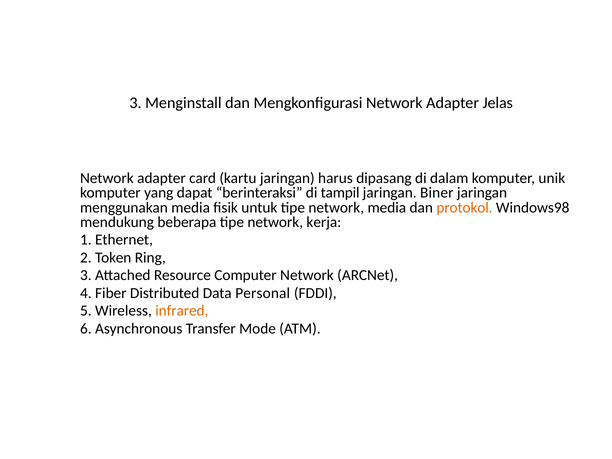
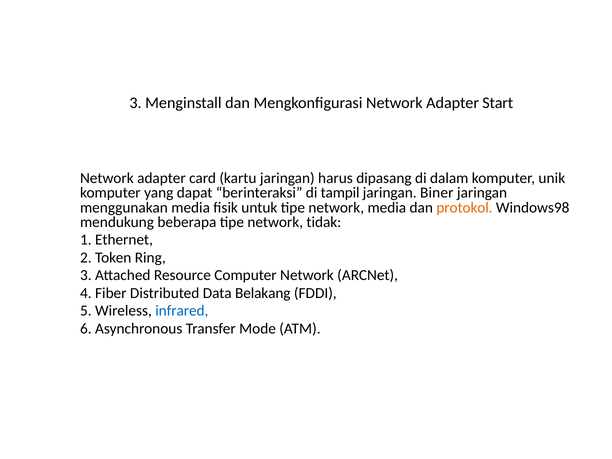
Jelas: Jelas -> Start
kerja: kerja -> tidak
Personal: Personal -> Belakang
infrared colour: orange -> blue
